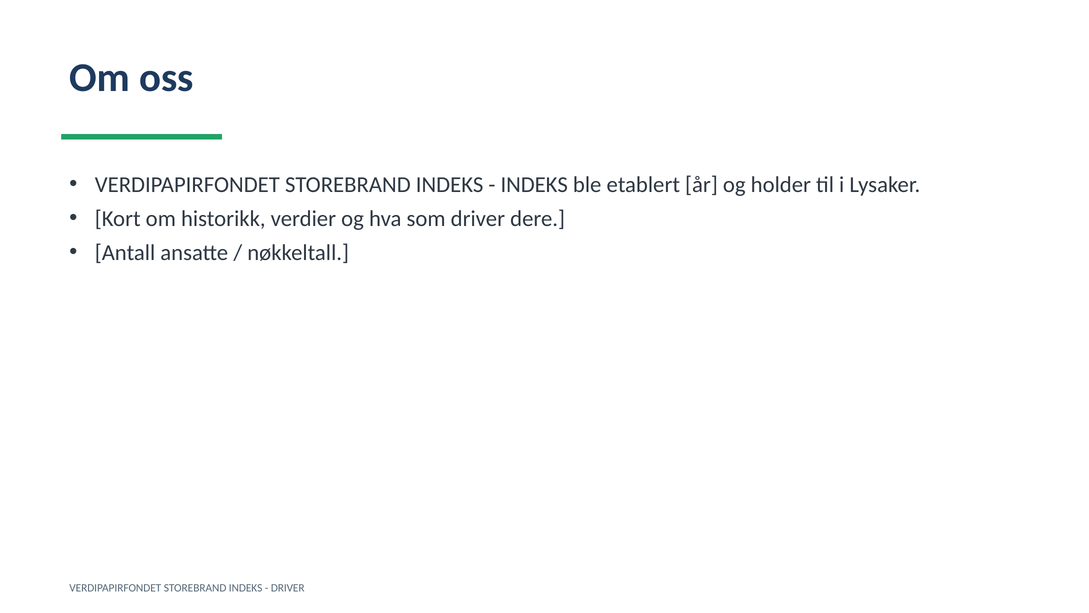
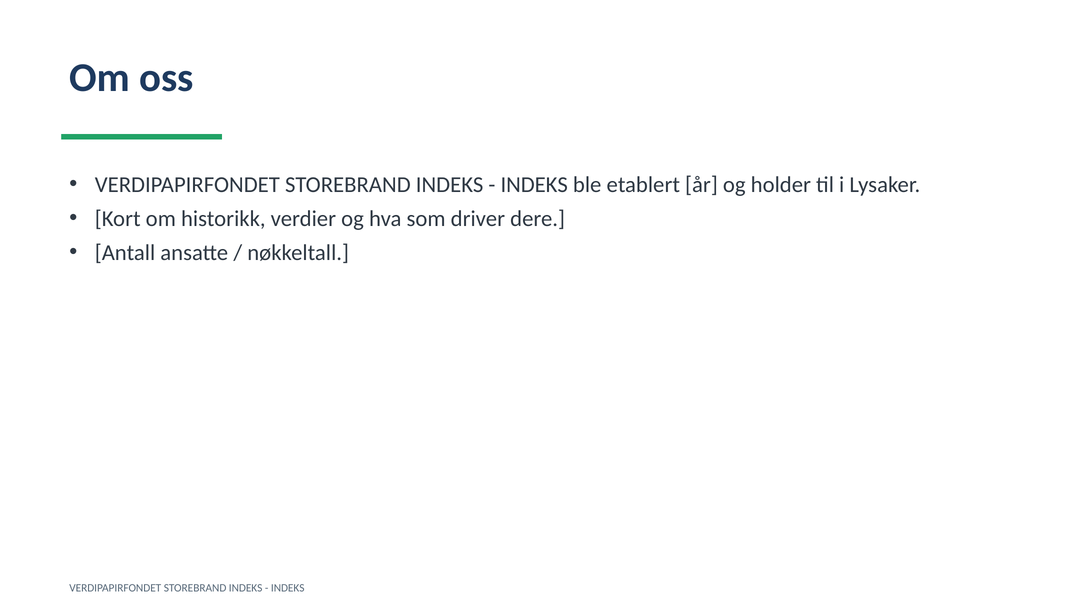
DRIVER at (288, 588): DRIVER -> INDEKS
